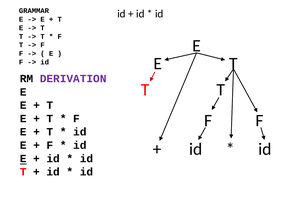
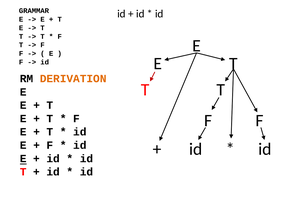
DERIVATION colour: purple -> orange
